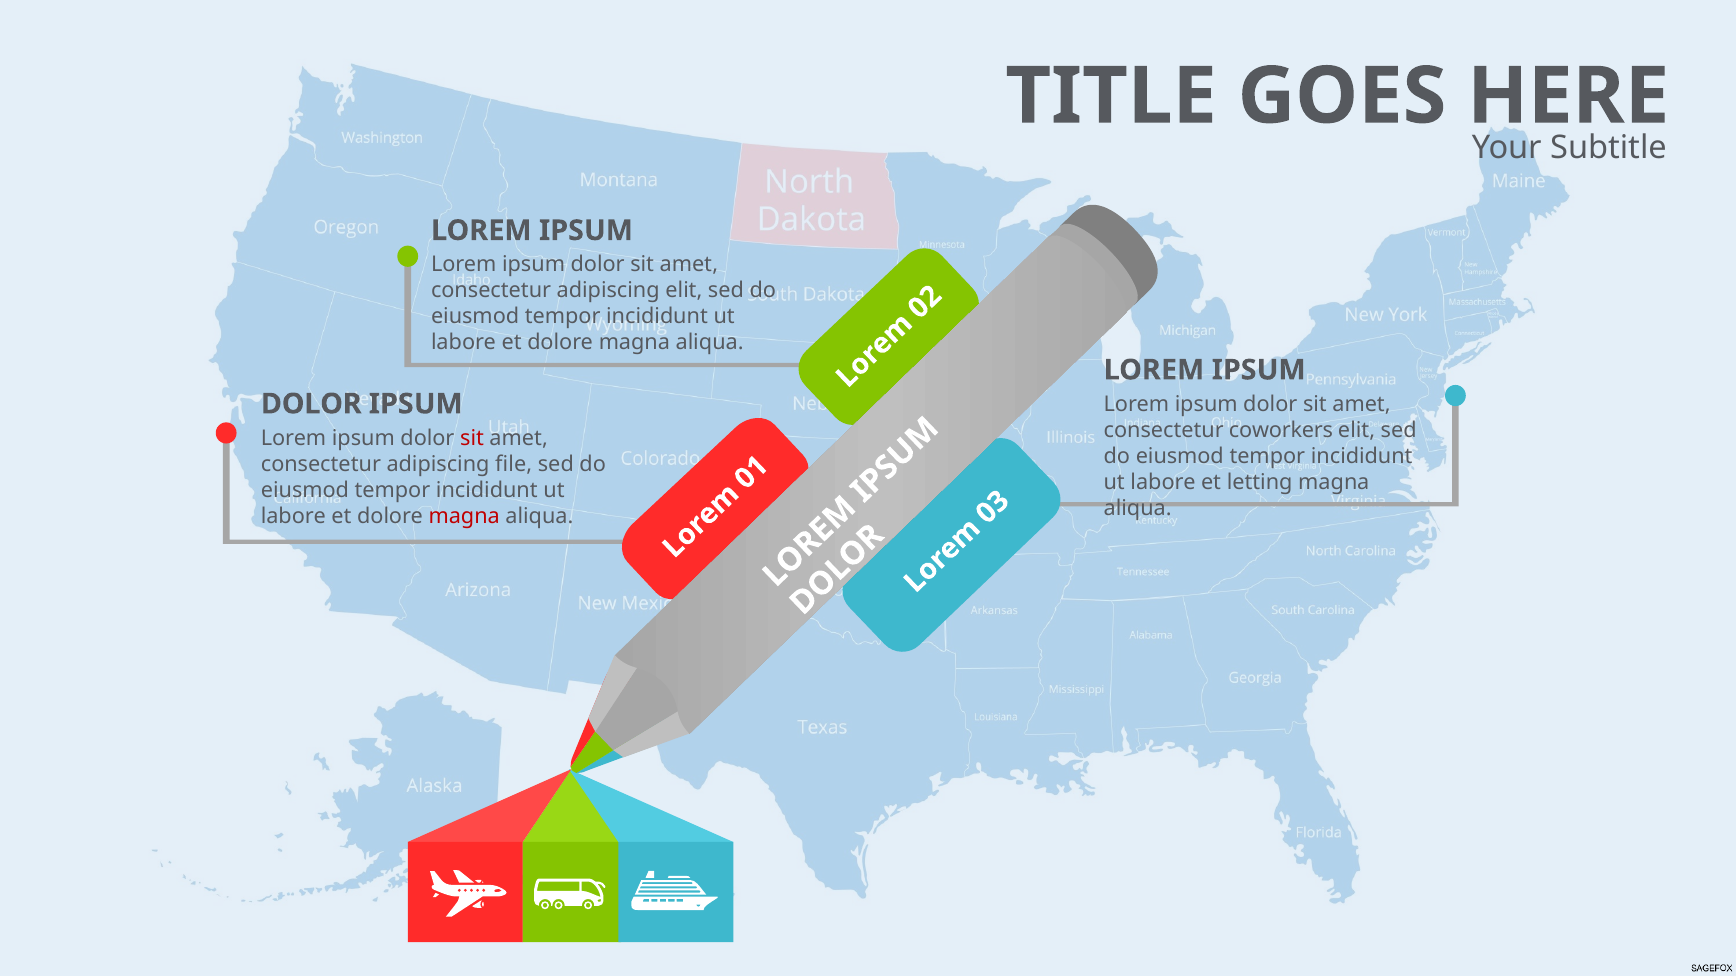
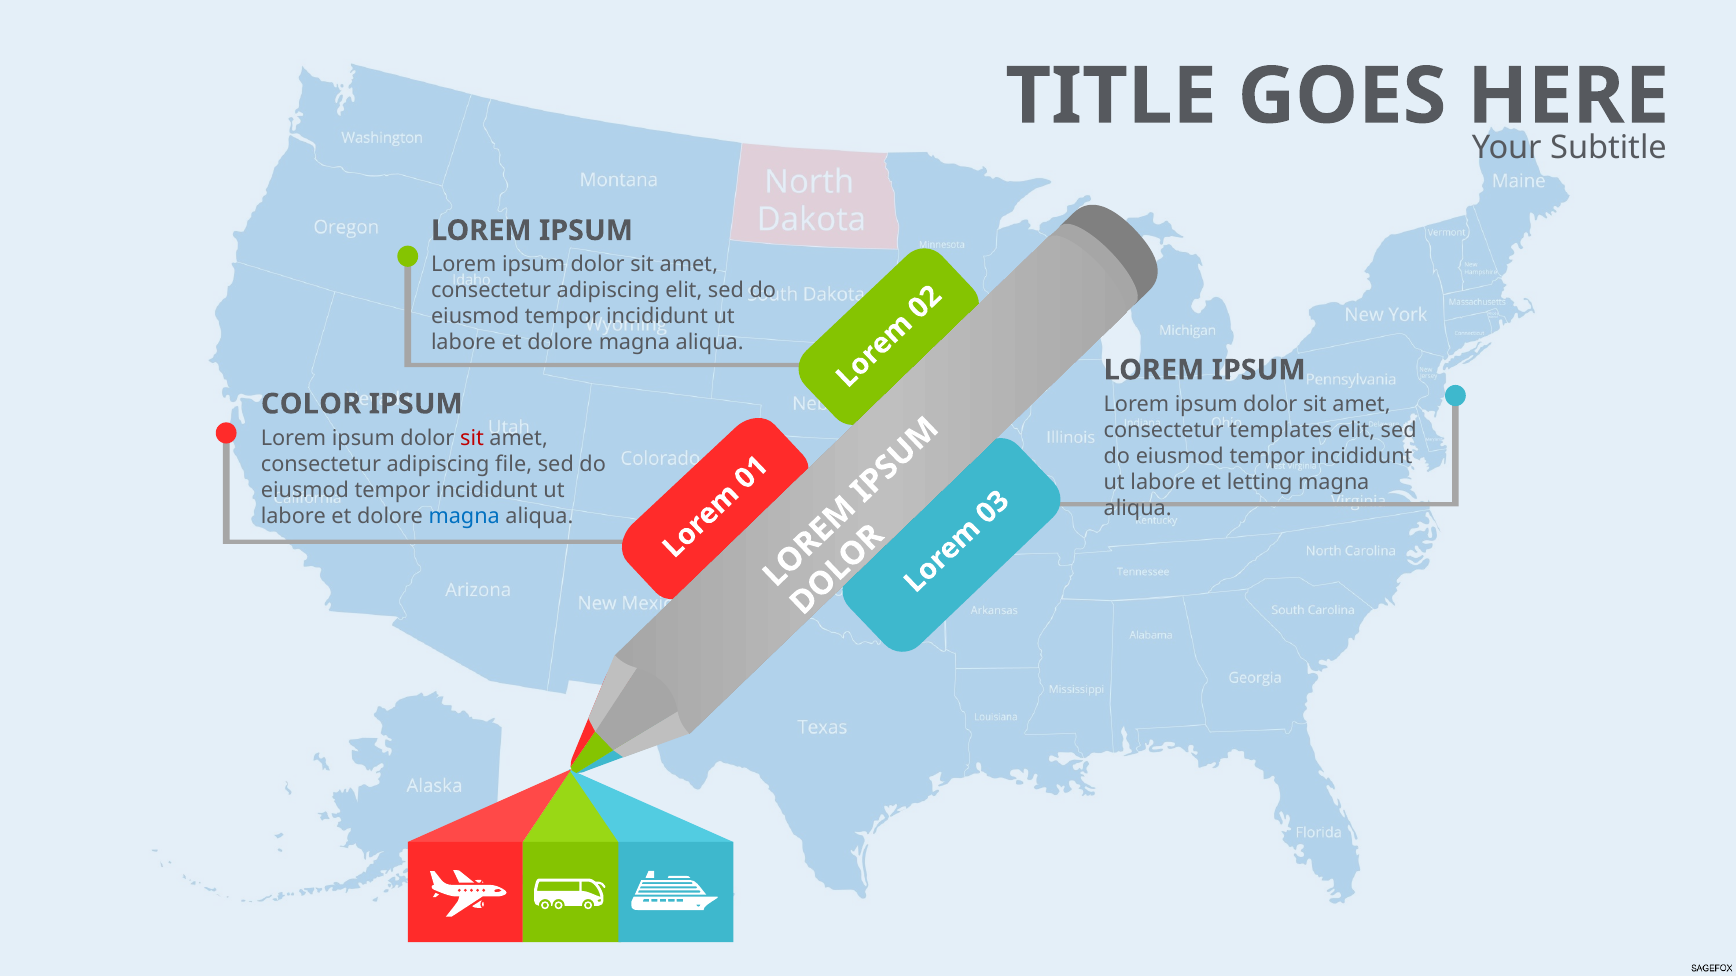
DOLOR at (311, 404): DOLOR -> COLOR
coworkers: coworkers -> templates
magna at (464, 516) colour: red -> blue
